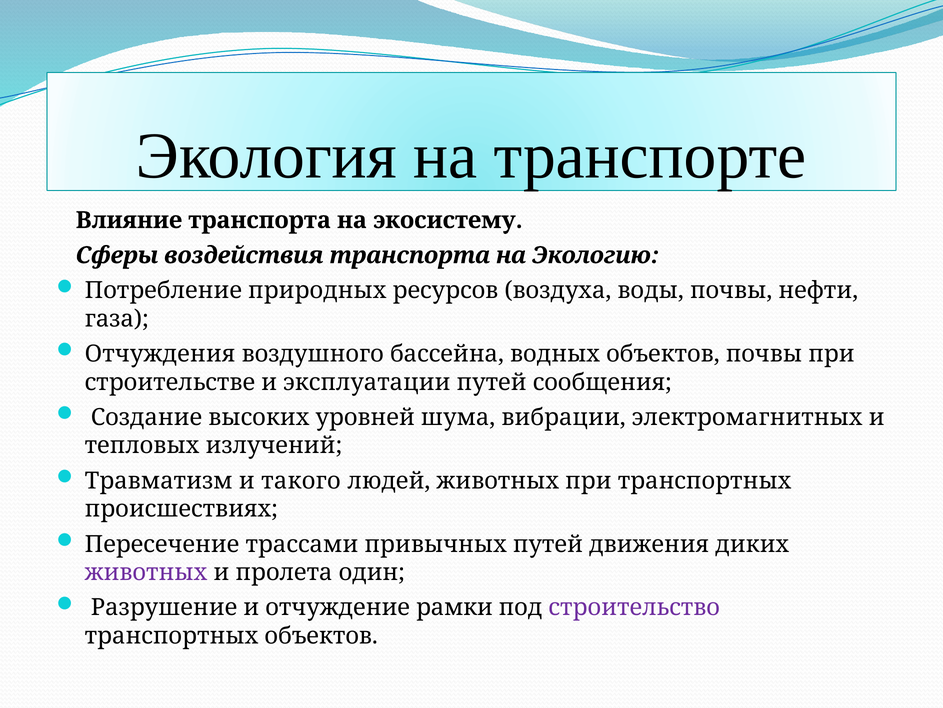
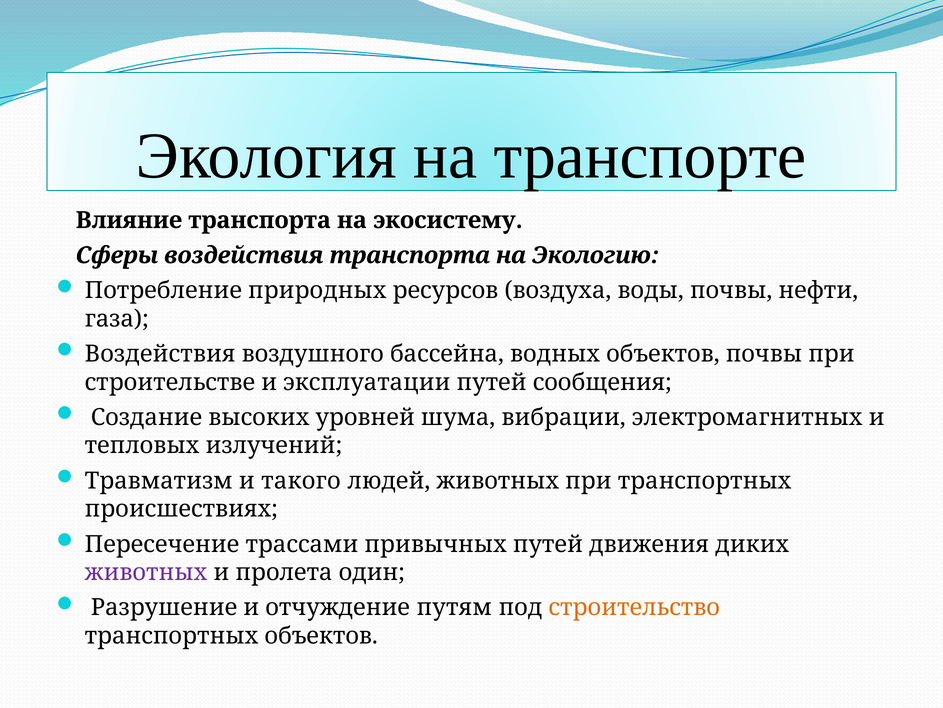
Отчуждения at (160, 354): Отчуждения -> Воздействия
рамки: рамки -> путям
строительство colour: purple -> orange
